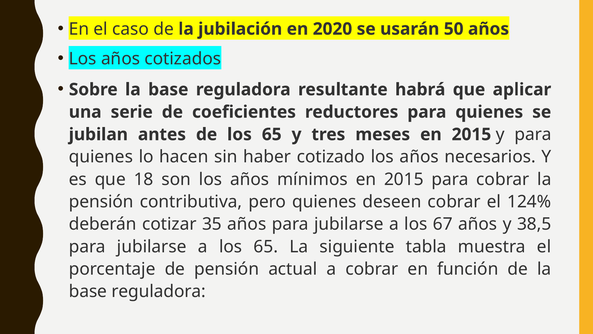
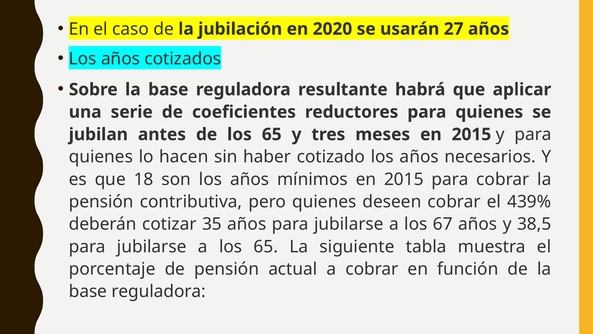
50: 50 -> 27
124%: 124% -> 439%
